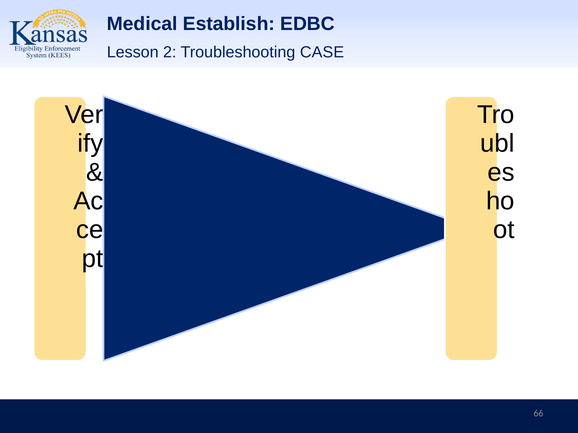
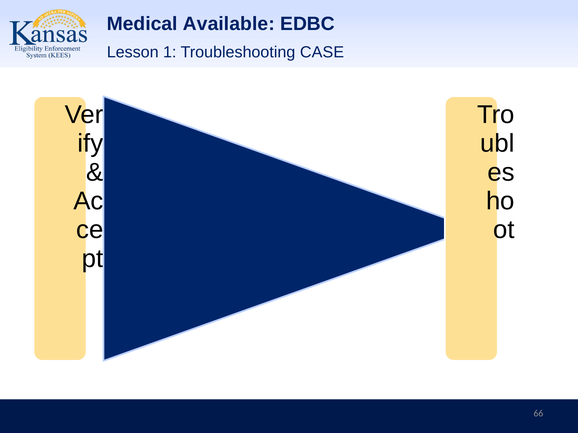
Establish: Establish -> Available
2: 2 -> 1
